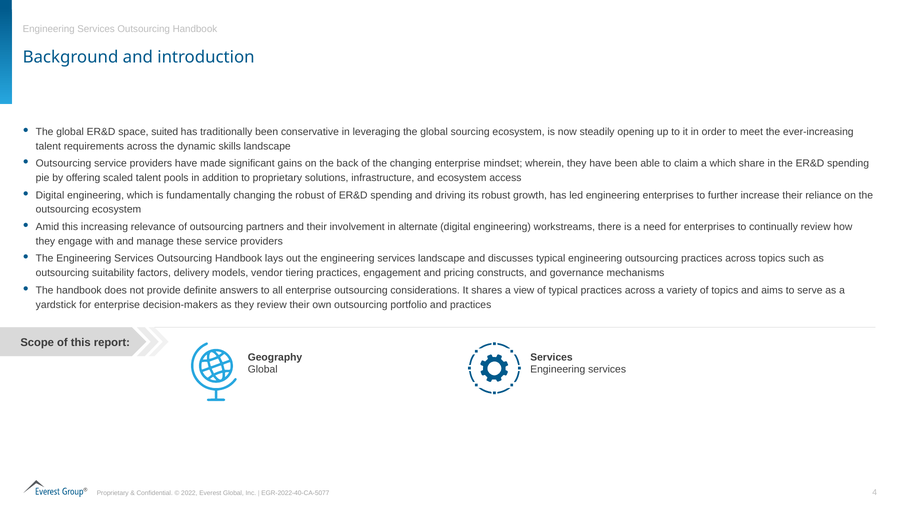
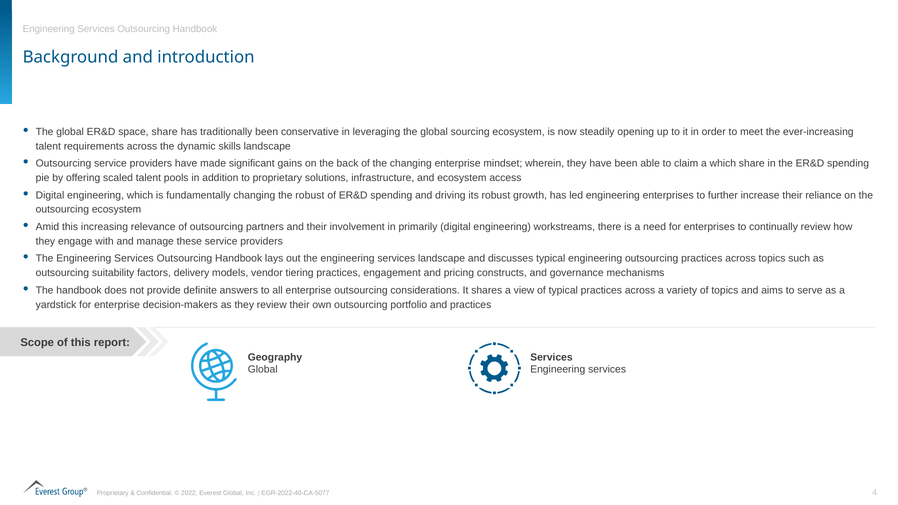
space suited: suited -> share
alternate: alternate -> primarily
